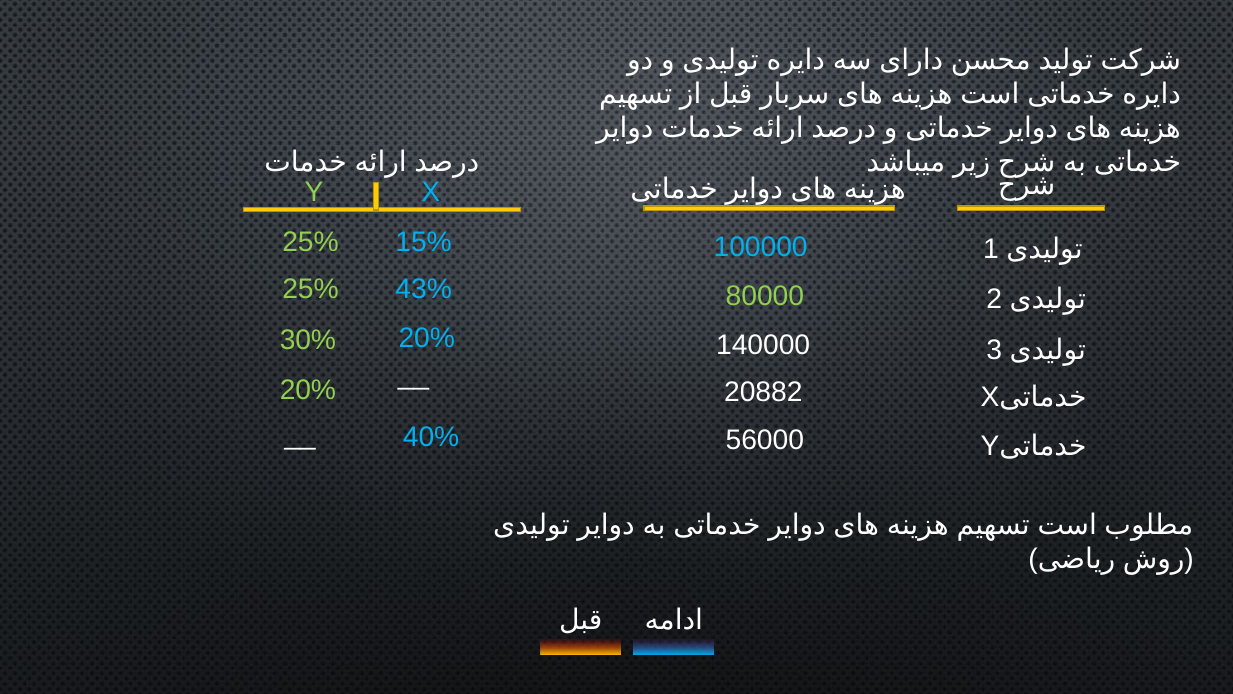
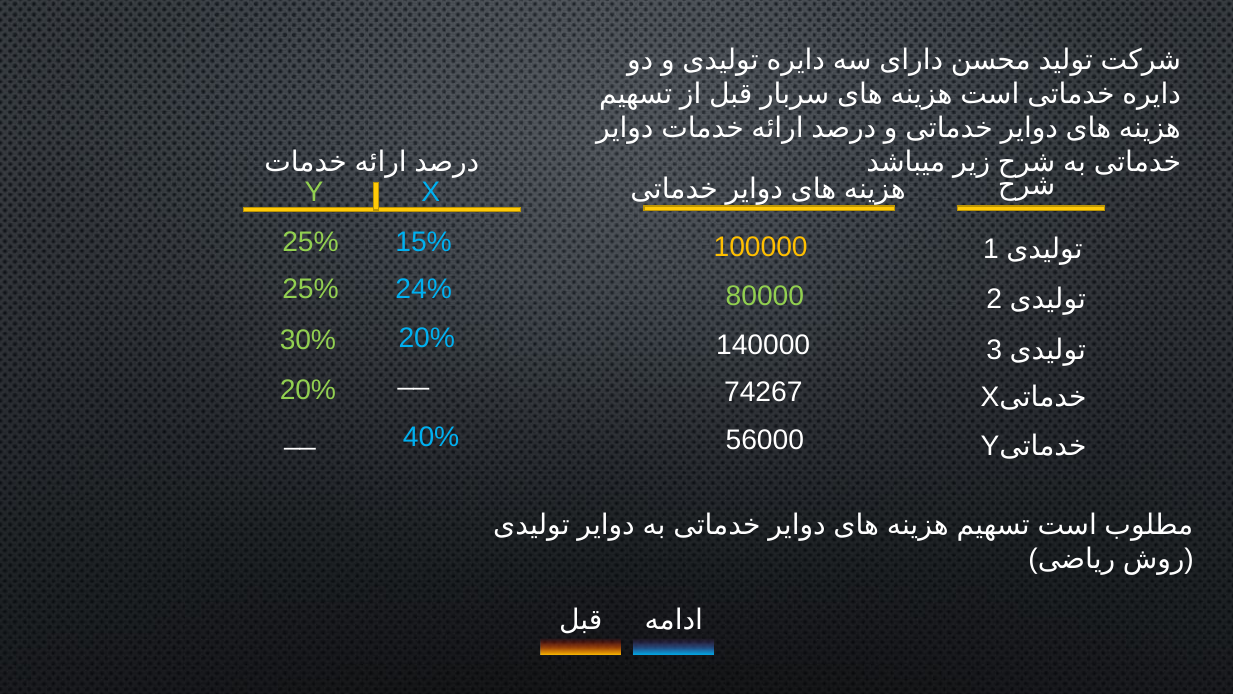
100000 colour: light blue -> yellow
43%: 43% -> 24%
20882: 20882 -> 74267
